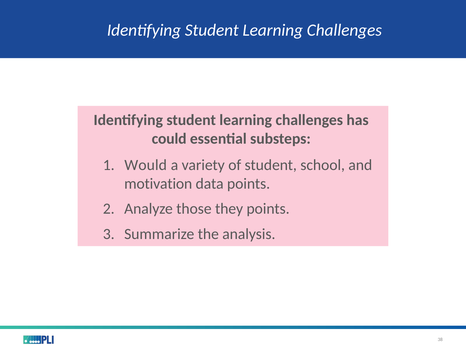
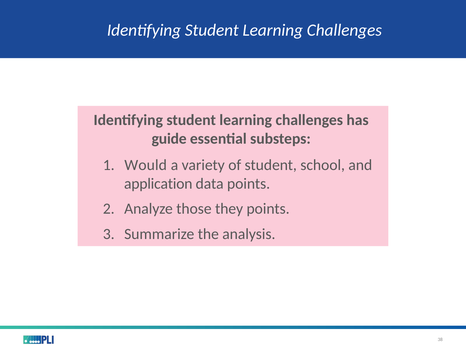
could: could -> guide
motivation: motivation -> application
